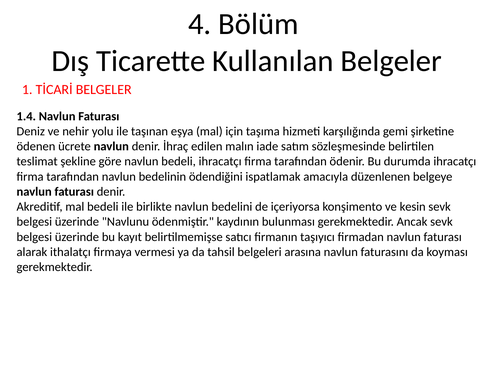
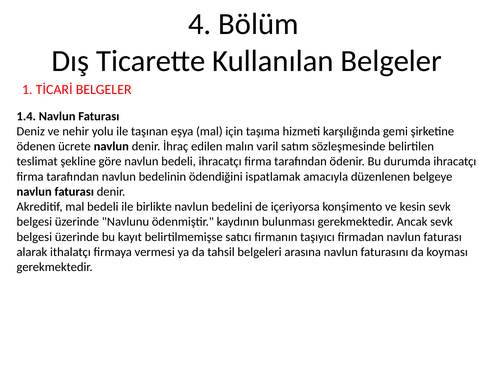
iade: iade -> varil
